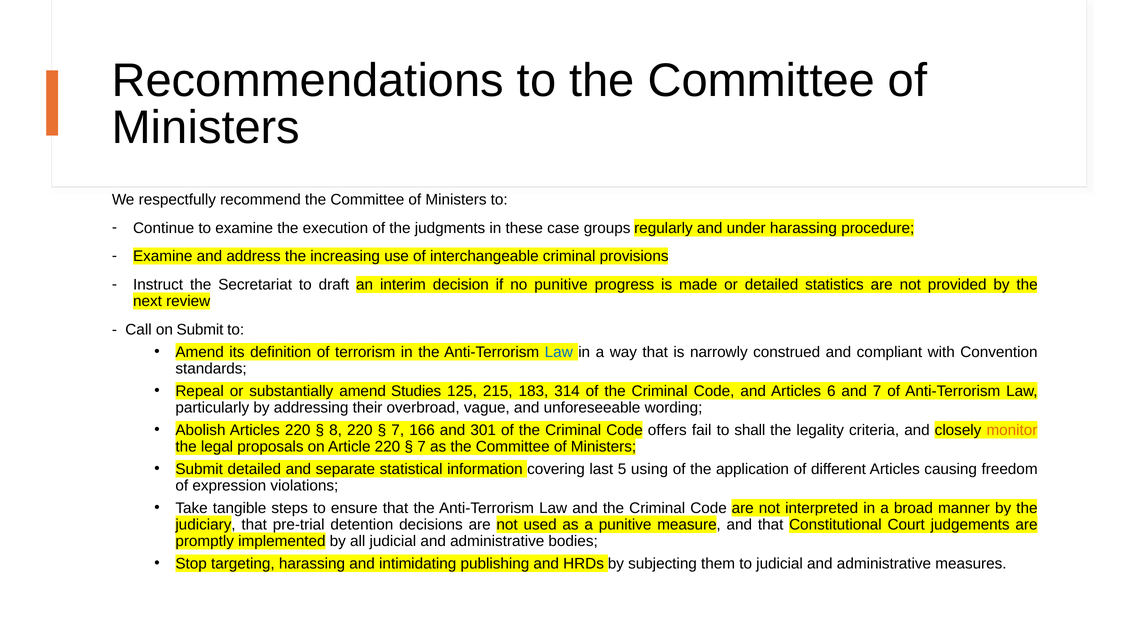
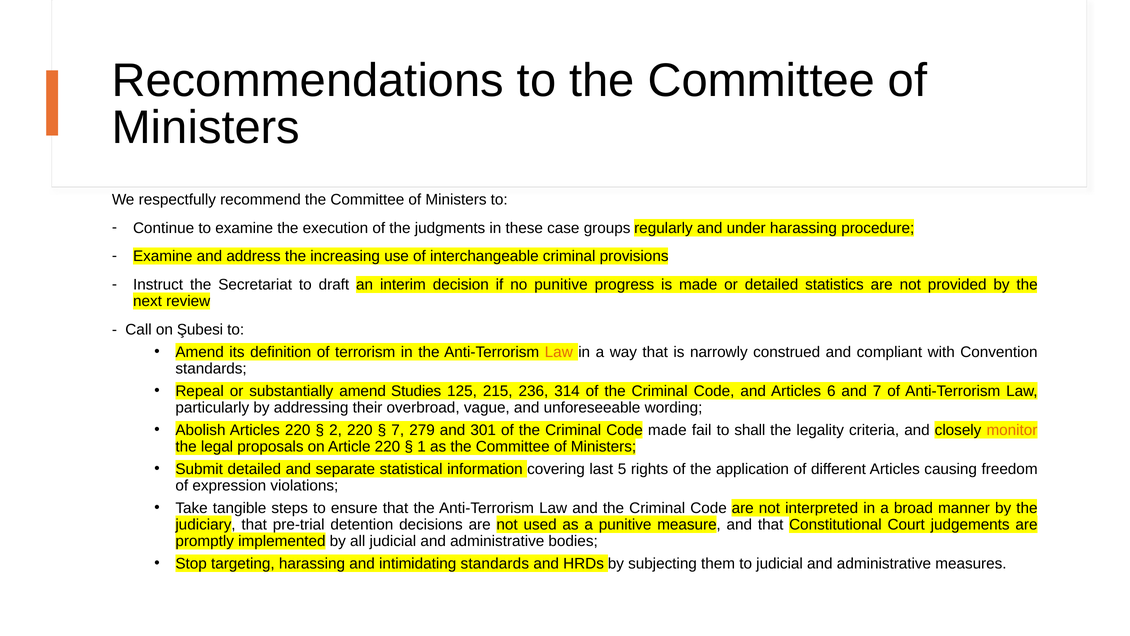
on Submit: Submit -> Şubesi
Law at (559, 352) colour: blue -> orange
183: 183 -> 236
8: 8 -> 2
166: 166 -> 279
Code offers: offers -> made
7 at (422, 446): 7 -> 1
using: using -> rights
intimidating publishing: publishing -> standards
